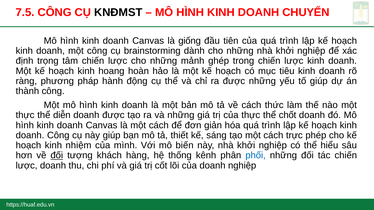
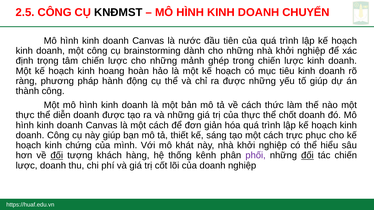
7.5: 7.5 -> 2.5
giống: giống -> nước
phép: phép -> phục
nhiệm: nhiệm -> chứng
biến: biến -> khát
phối colour: blue -> purple
đối at (307, 156) underline: none -> present
